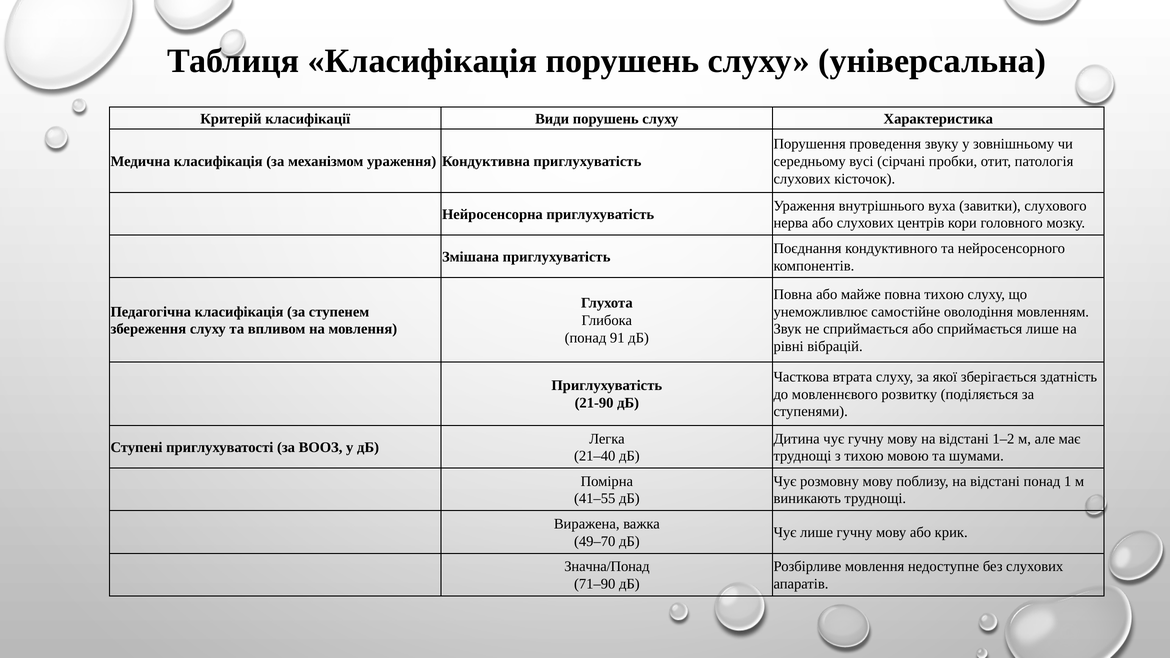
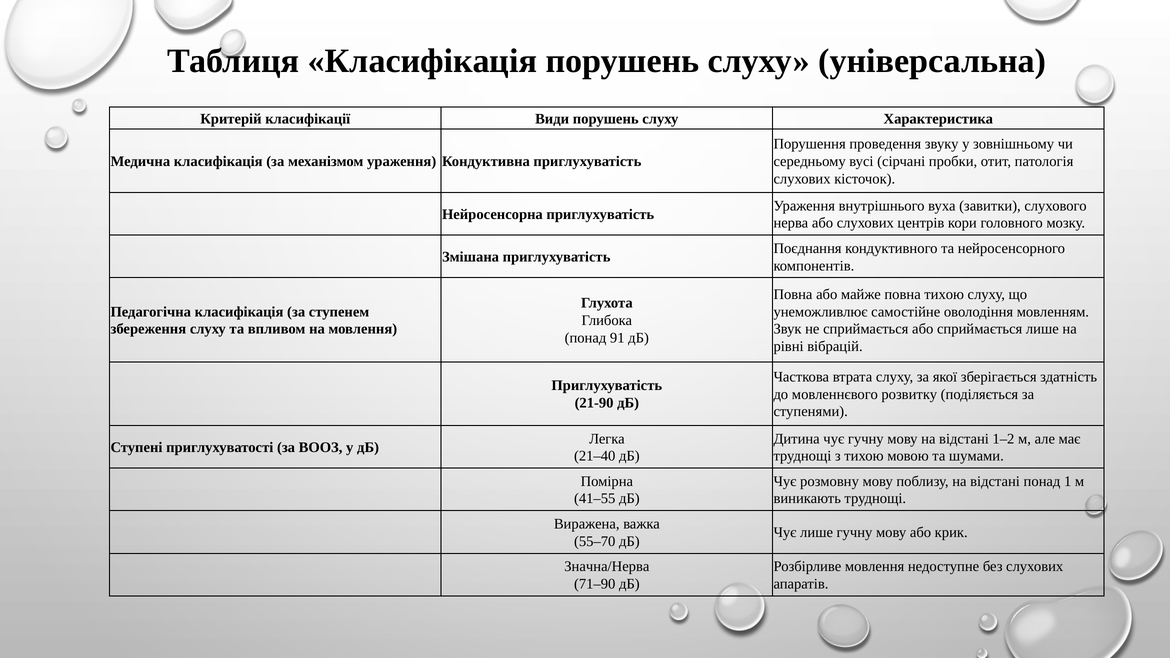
49–70: 49–70 -> 55–70
Значна/Понад: Значна/Понад -> Значна/Нерва
